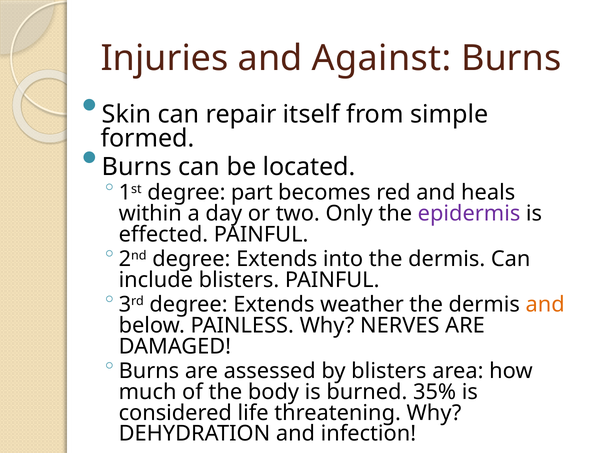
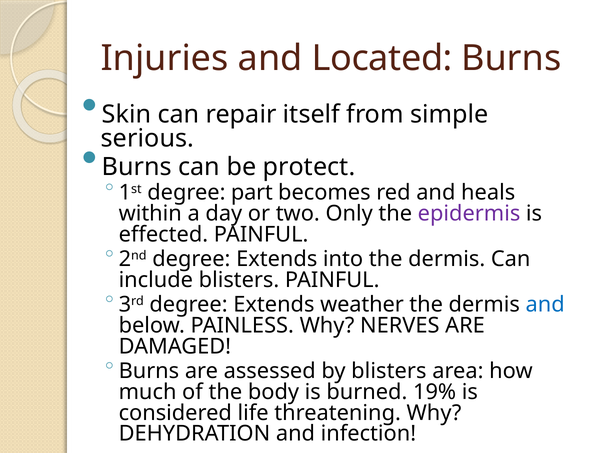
Against: Against -> Located
formed: formed -> serious
located: located -> protect
and at (545, 305) colour: orange -> blue
35%: 35% -> 19%
